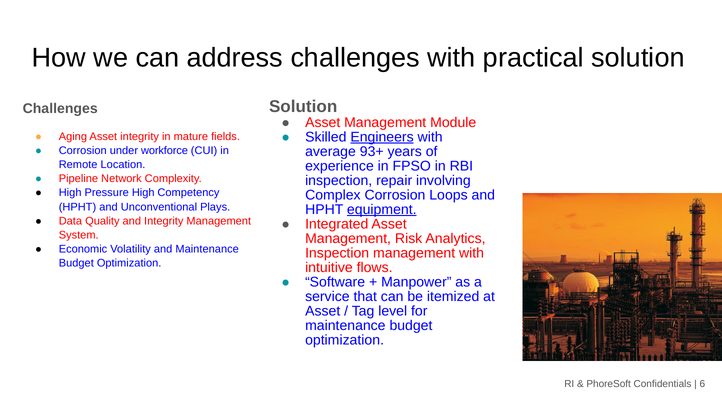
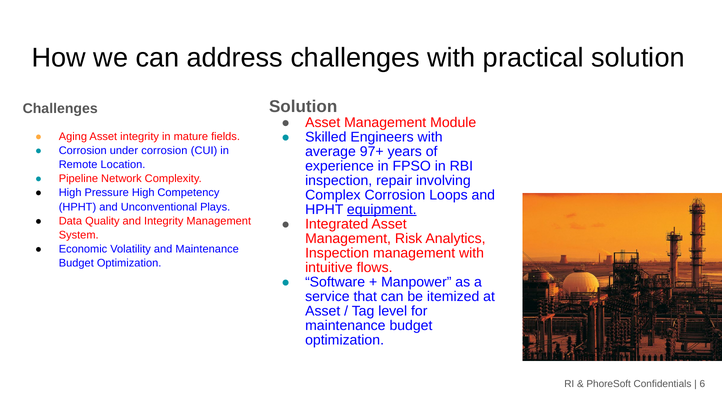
Engineers underline: present -> none
93+: 93+ -> 97+
under workforce: workforce -> corrosion
